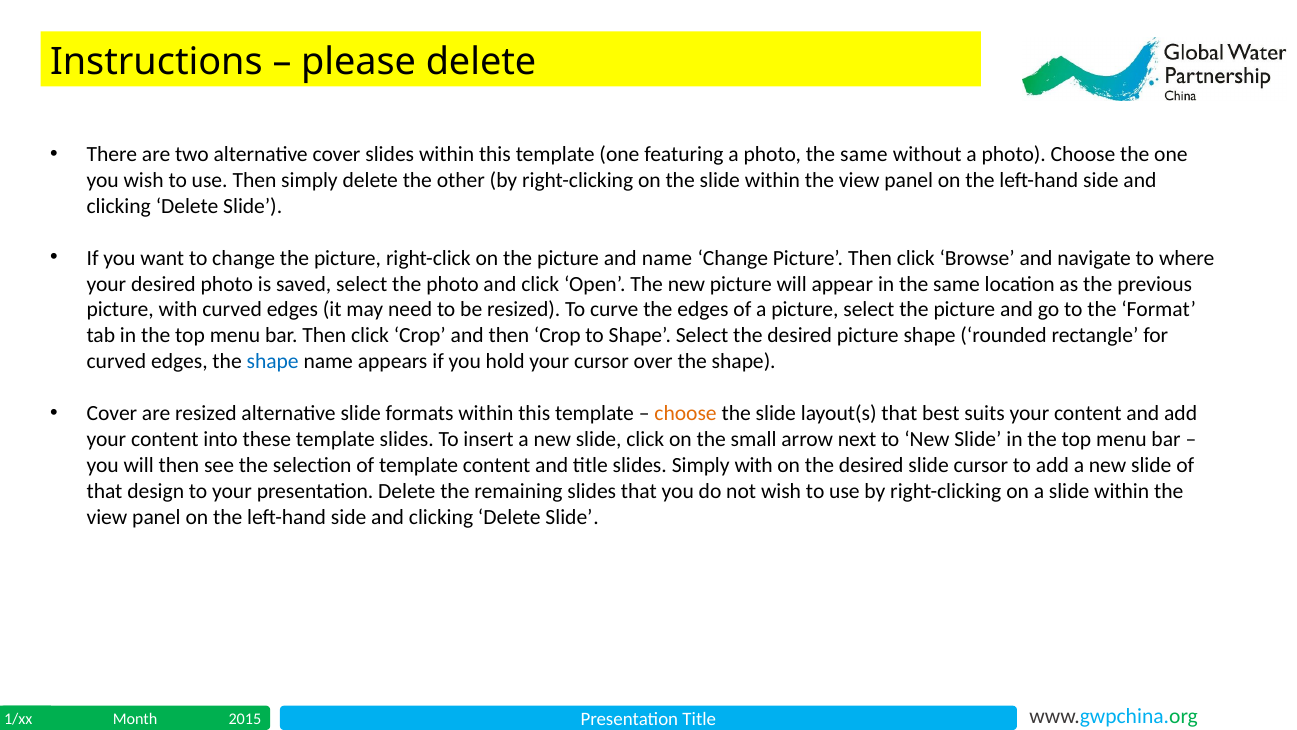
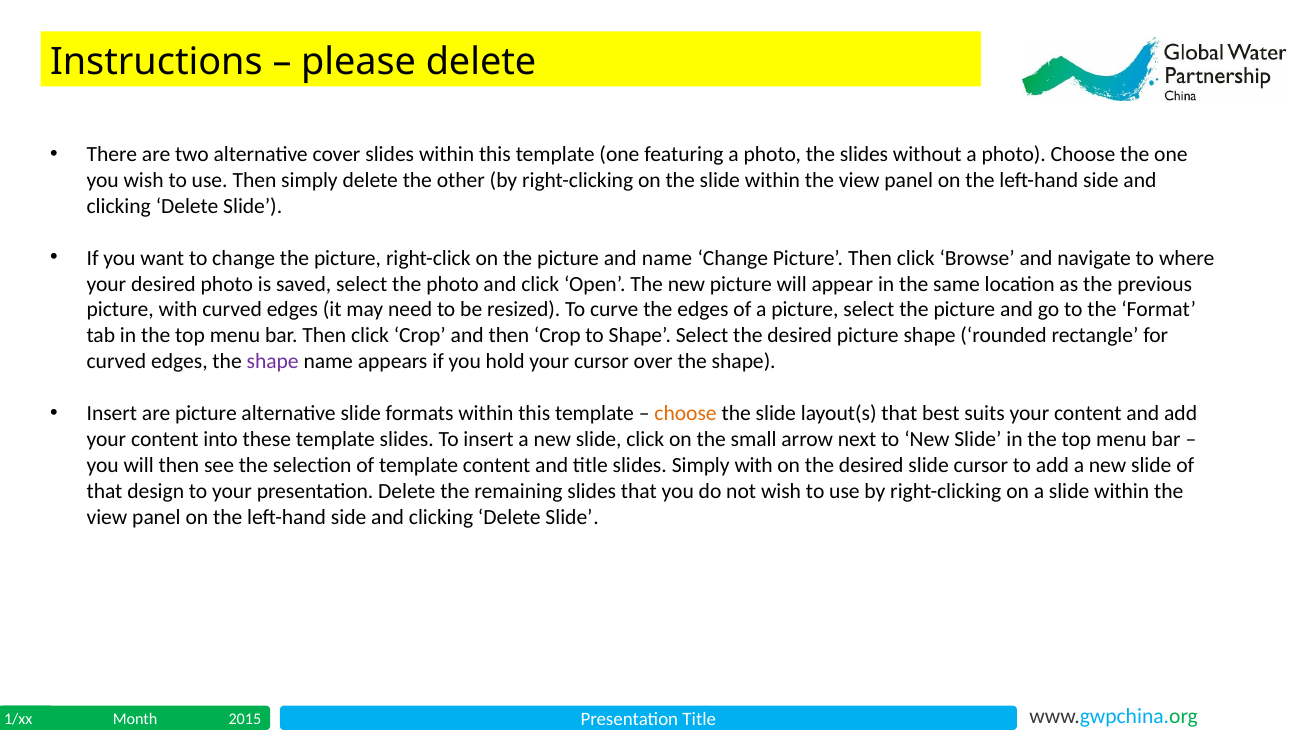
photo the same: same -> slides
shape at (273, 361) colour: blue -> purple
Cover at (112, 413): Cover -> Insert
are resized: resized -> picture
